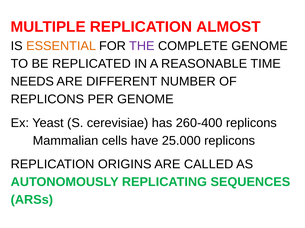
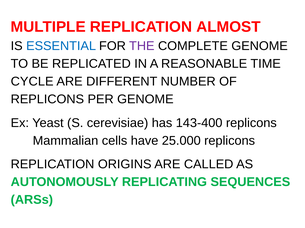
ESSENTIAL colour: orange -> blue
NEEDS: NEEDS -> CYCLE
260-400: 260-400 -> 143-400
